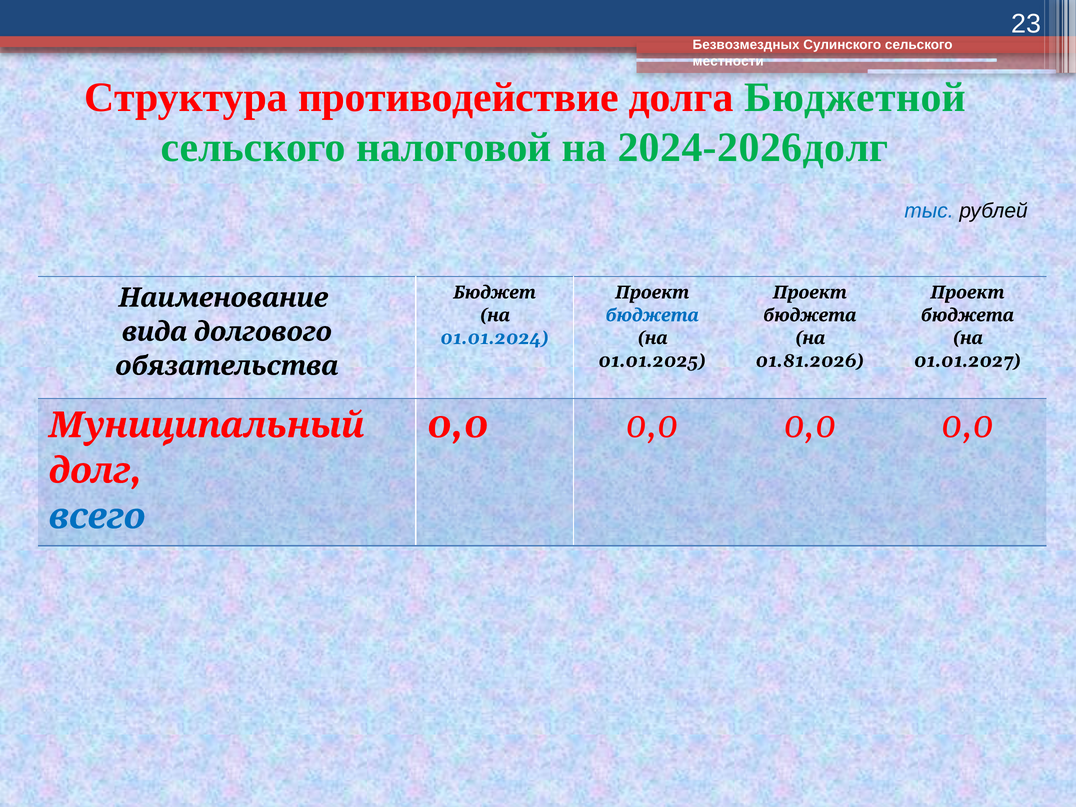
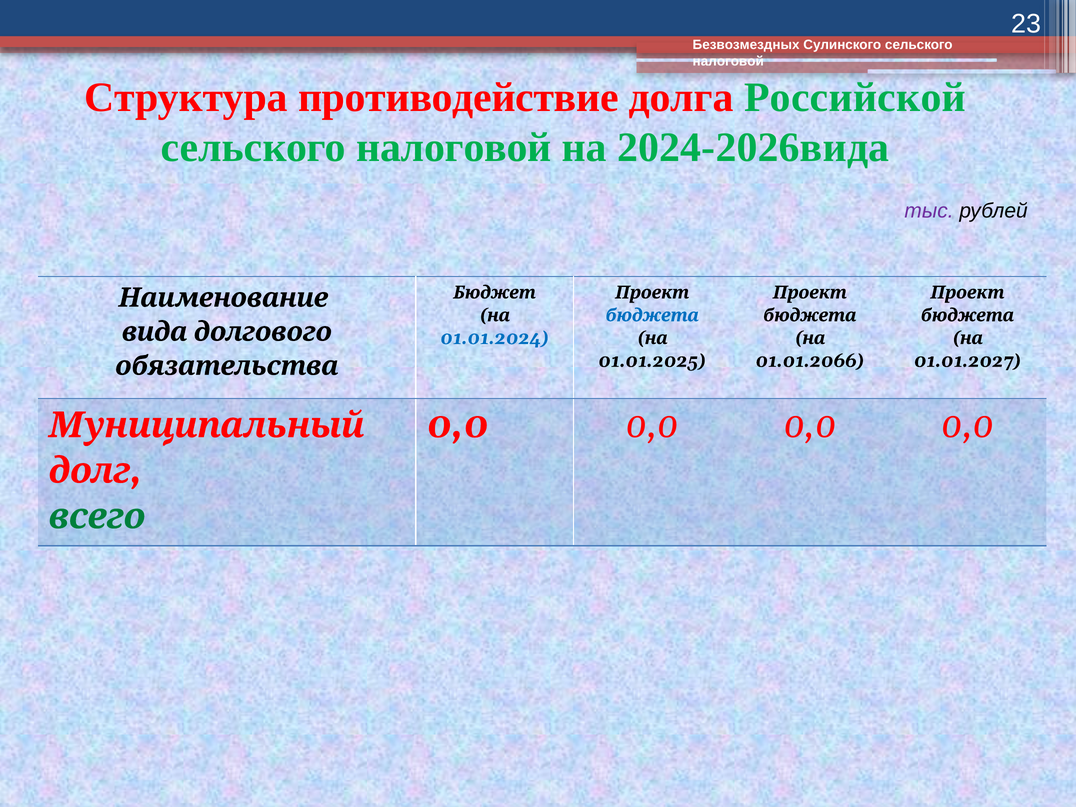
местности at (728, 61): местности -> налоговой
Бюджетной: Бюджетной -> Российской
2024-2026долг: 2024-2026долг -> 2024-2026вида
тыс colour: blue -> purple
01.81.2026: 01.81.2026 -> 01.01.2066
всего colour: blue -> green
